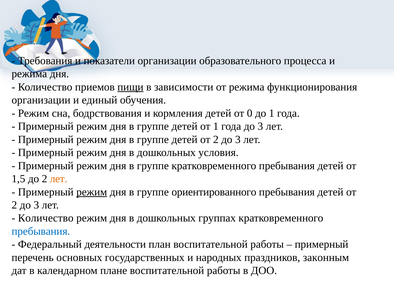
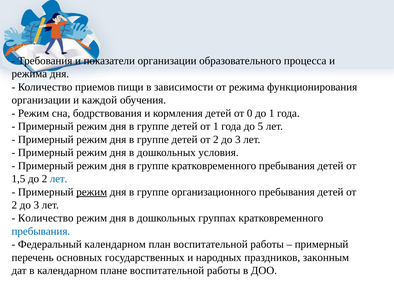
пищи underline: present -> none
единый: единый -> каждой
года до 3: 3 -> 5
лет at (59, 179) colour: orange -> blue
ориентированного: ориентированного -> организационного
Федеральный деятельности: деятельности -> календарном
